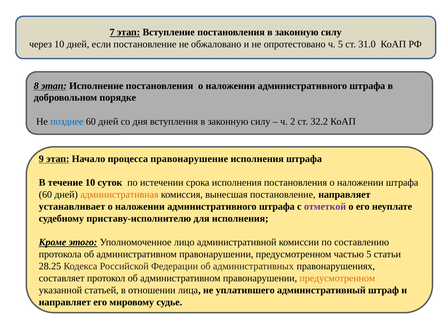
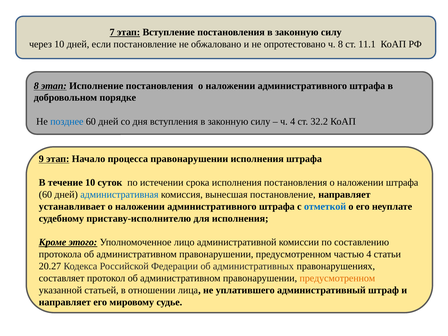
ч 5: 5 -> 8
31.0: 31.0 -> 11.1
ч 2: 2 -> 4
процесса правонарушение: правонарушение -> правонарушении
административная colour: orange -> blue
отметкой colour: purple -> blue
частью 5: 5 -> 4
28.25: 28.25 -> 20.27
